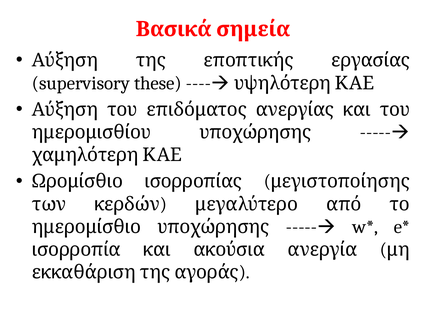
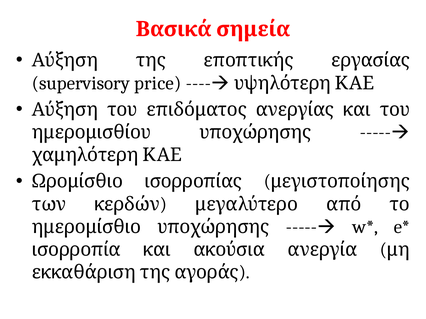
these: these -> price
